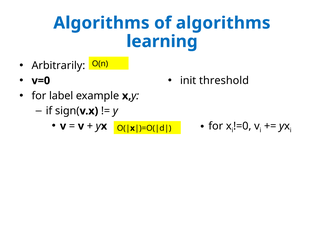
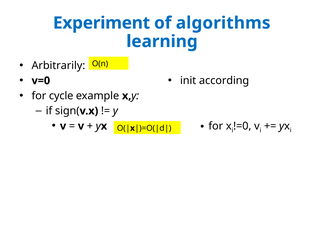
Algorithms at (101, 23): Algorithms -> Experiment
threshold: threshold -> according
label: label -> cycle
